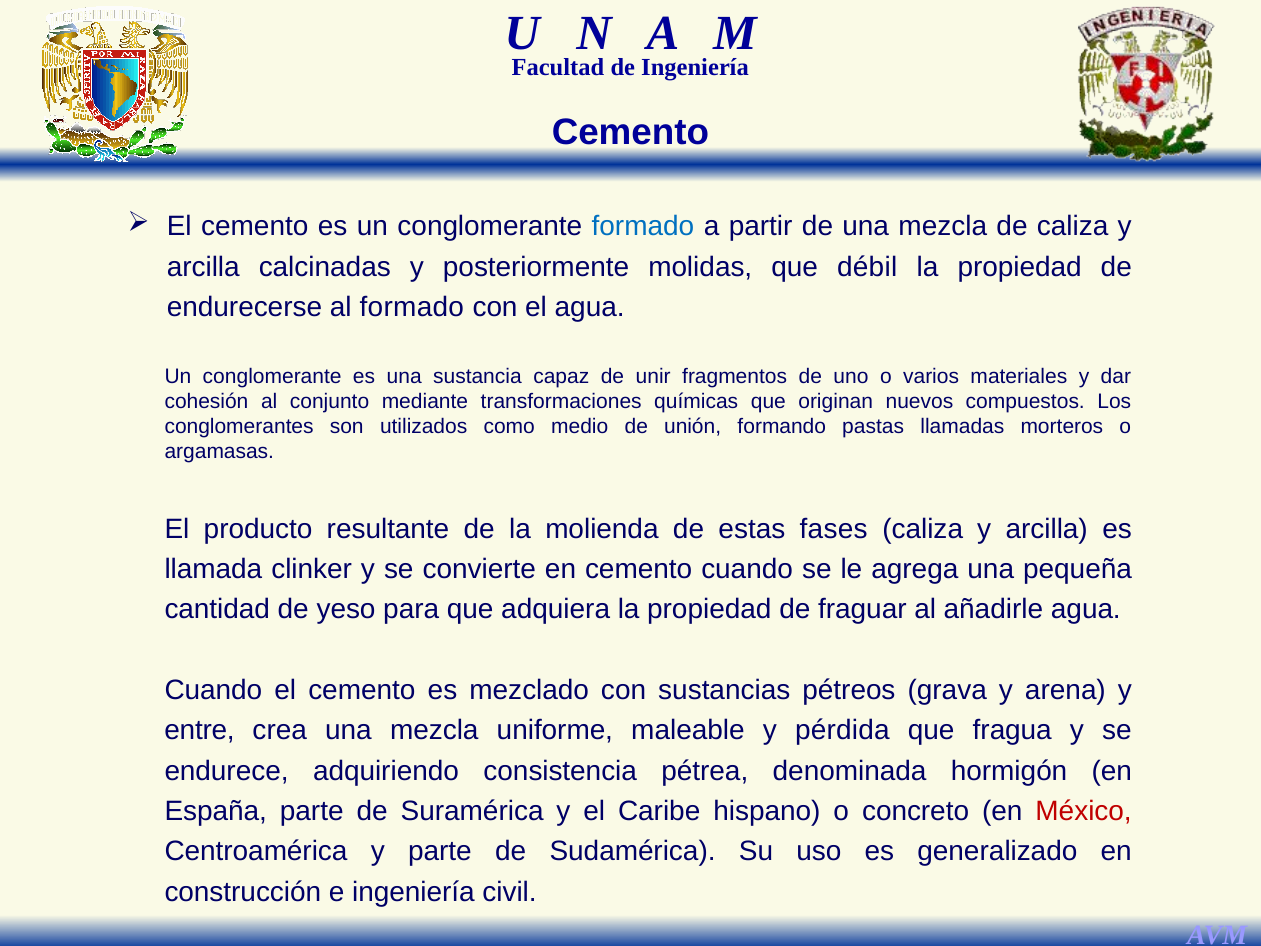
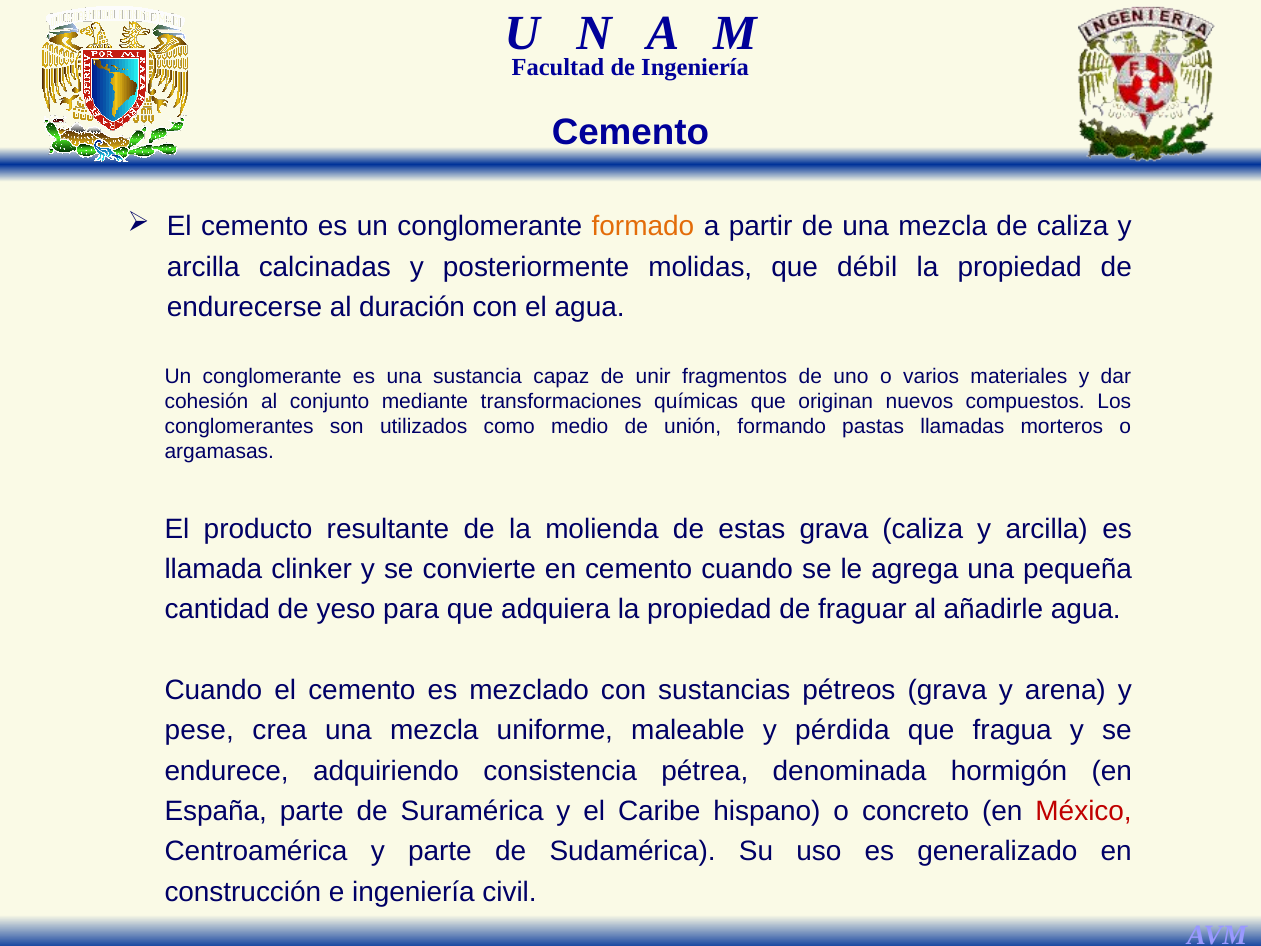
formado at (643, 226) colour: blue -> orange
al formado: formado -> duración
estas fases: fases -> grava
entre: entre -> pese
